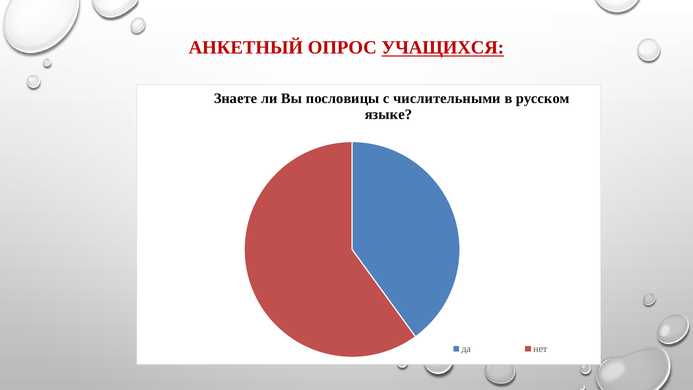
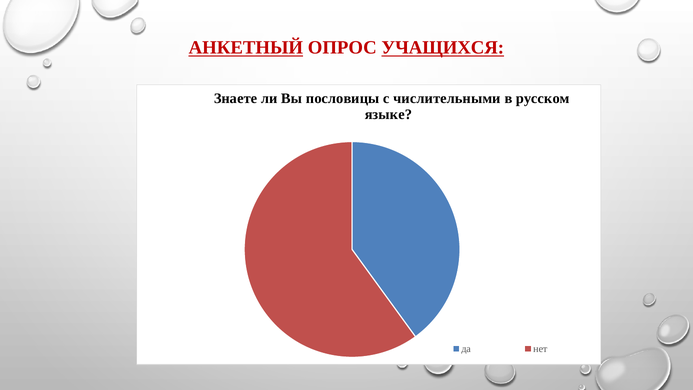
АНКЕТНЫЙ underline: none -> present
